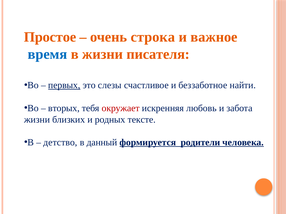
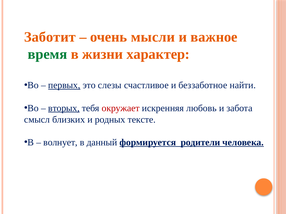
Простое: Простое -> Заботит
строка: строка -> мысли
время colour: blue -> green
писателя: писателя -> характер
вторых underline: none -> present
жизни at (37, 120): жизни -> смысл
детство: детство -> волнует
